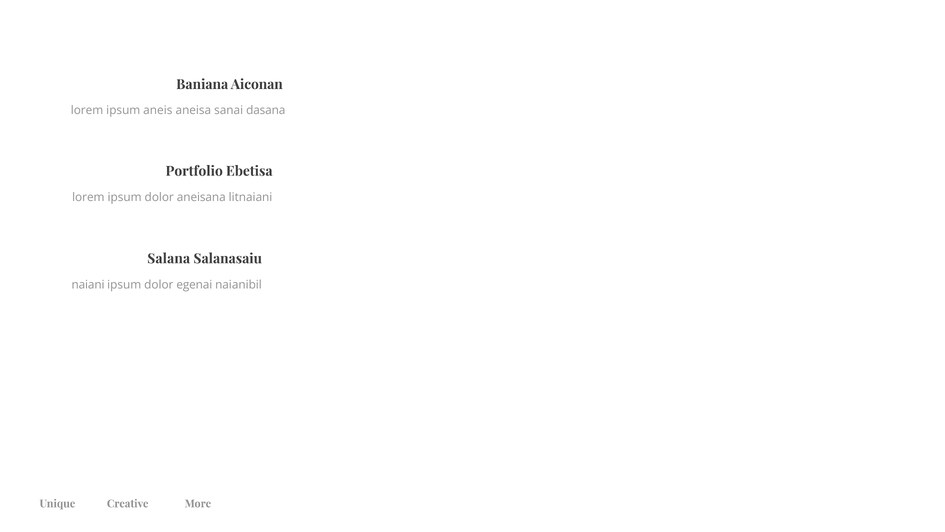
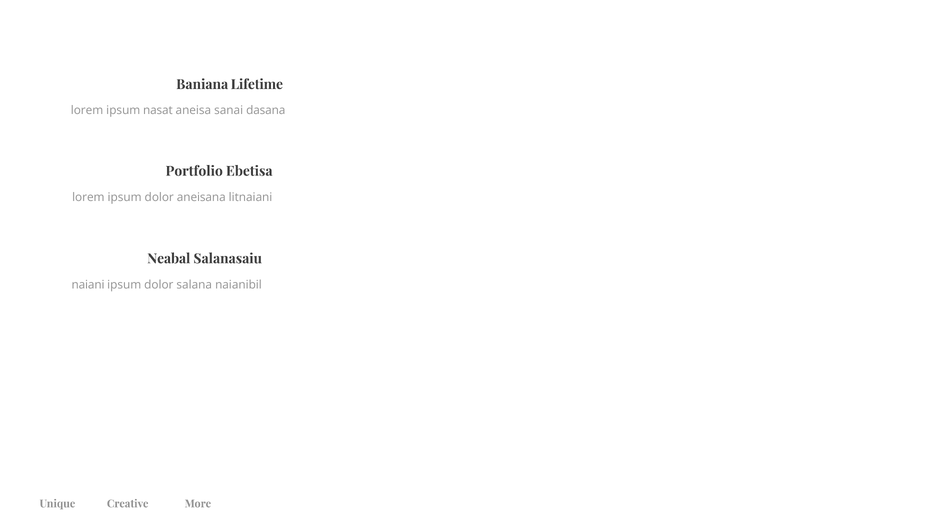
Aiconan: Aiconan -> Lifetime
aneis: aneis -> nasat
Salana: Salana -> Neabal
egenai: egenai -> salana
